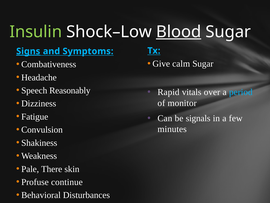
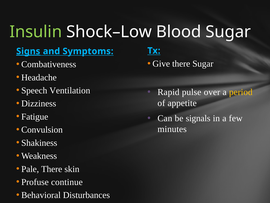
Blood underline: present -> none
Give calm: calm -> there
Reasonably: Reasonably -> Ventilation
vitals: vitals -> pulse
period colour: light blue -> yellow
monitor: monitor -> appetite
